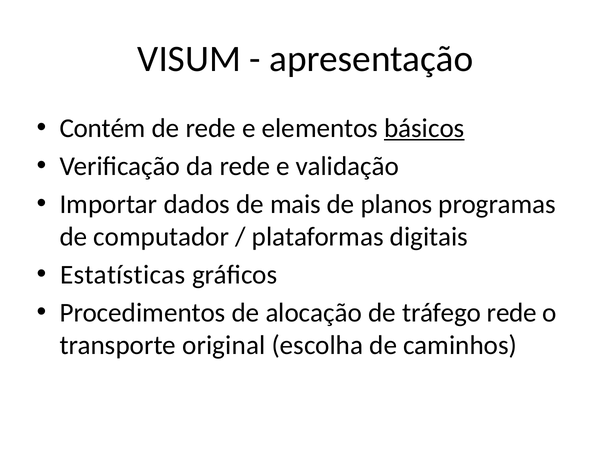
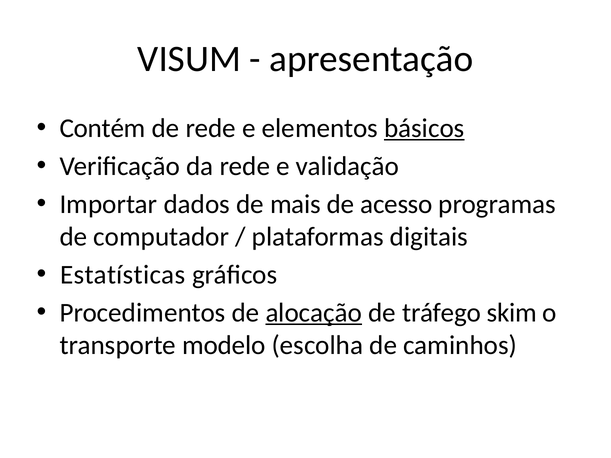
planos: planos -> acesso
alocação underline: none -> present
tráfego rede: rede -> skim
original: original -> modelo
